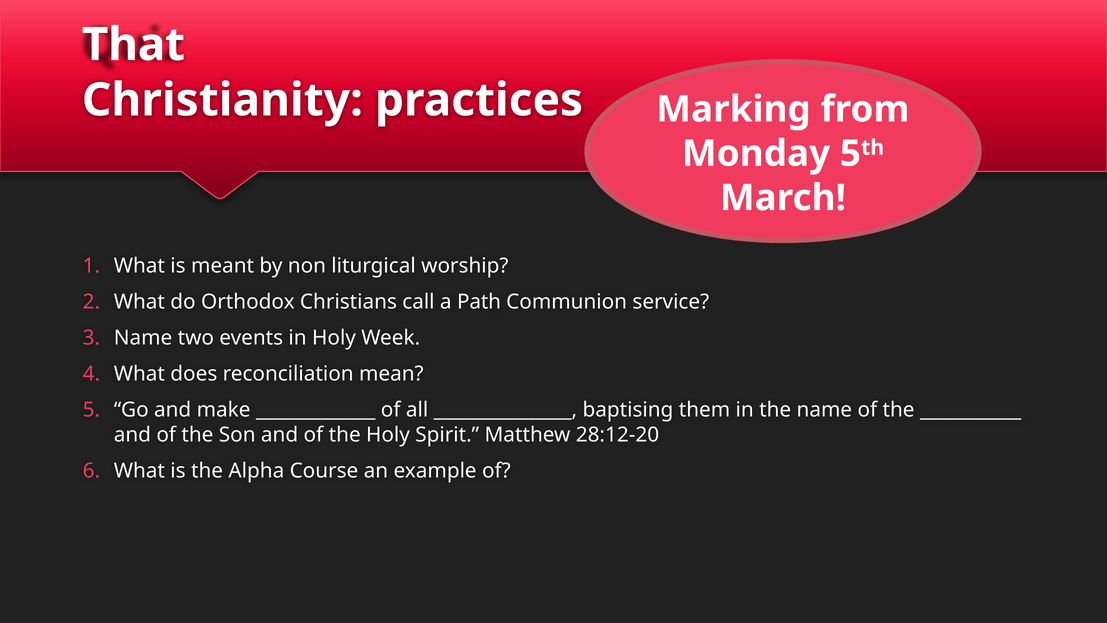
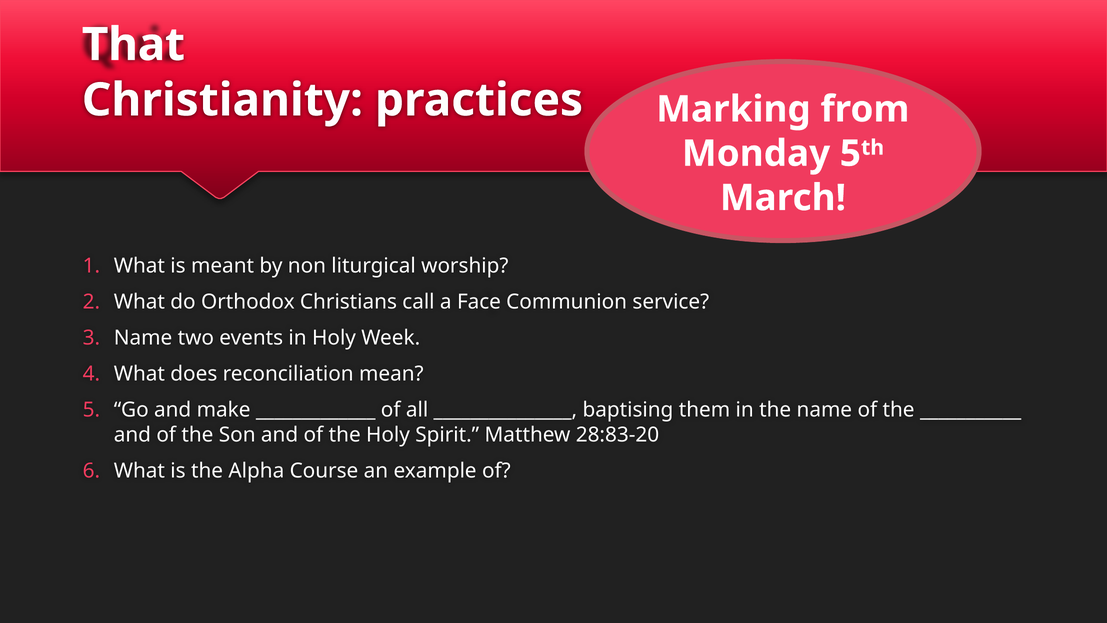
Path: Path -> Face
28:12-20: 28:12-20 -> 28:83-20
